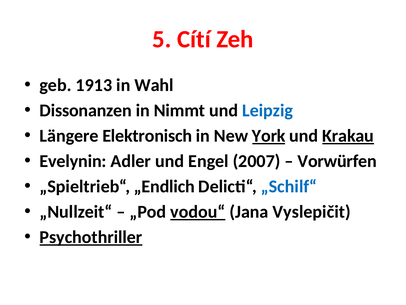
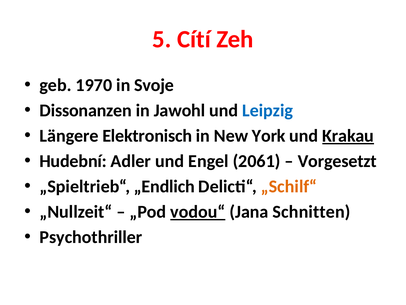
1913: 1913 -> 1970
Wahl: Wahl -> Svoje
Nimmt: Nimmt -> Jawohl
York underline: present -> none
Evelynin: Evelynin -> Hudební
2007: 2007 -> 2061
Vorwürfen: Vorwürfen -> Vorgesetzt
„Schilf“ colour: blue -> orange
Vyslepičit: Vyslepičit -> Schnitten
Psychothriller underline: present -> none
